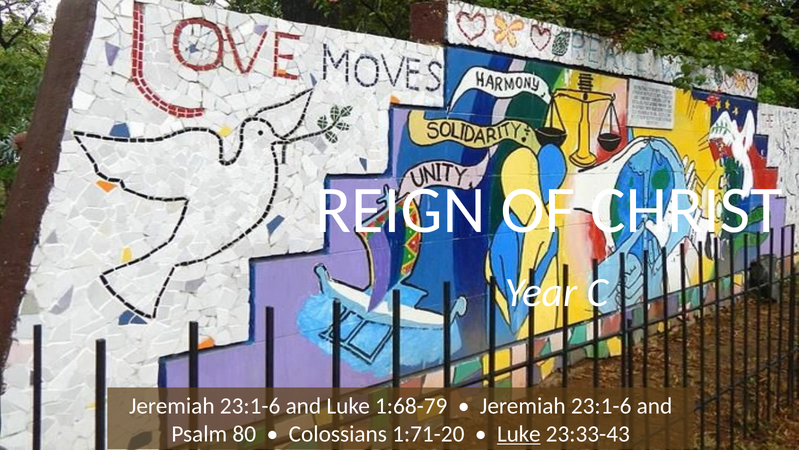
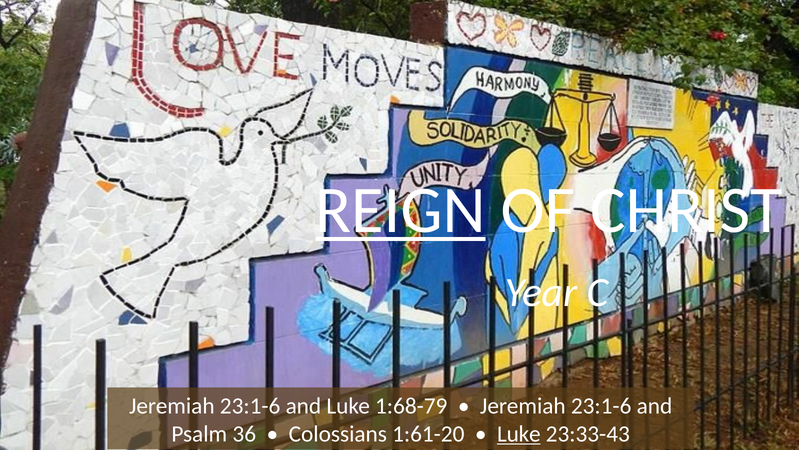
REIGN underline: none -> present
80: 80 -> 36
1:71-20: 1:71-20 -> 1:61-20
